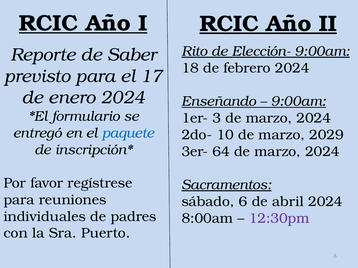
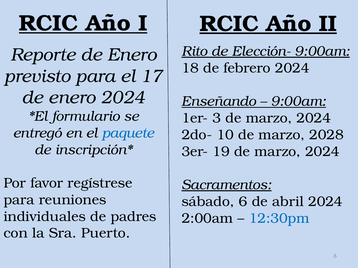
Reporte de Saber: Saber -> Enero
2029: 2029 -> 2028
64: 64 -> 19
8:00am: 8:00am -> 2:00am
12:30pm colour: purple -> blue
